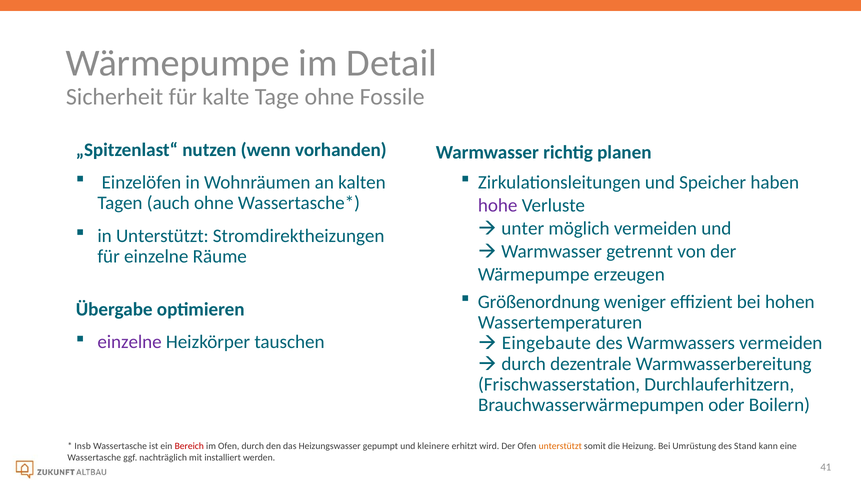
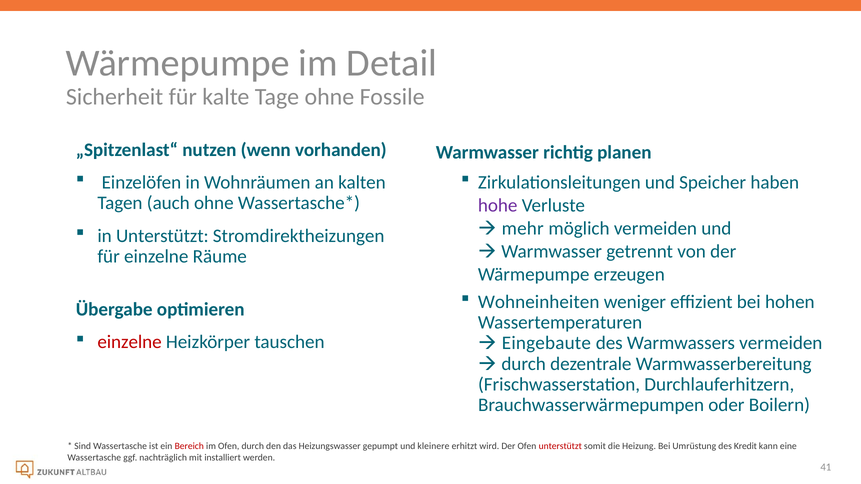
unter: unter -> mehr
Größenordnung: Größenordnung -> Wohneinheiten
einzelne at (130, 342) colour: purple -> red
Insb: Insb -> Sind
unterstützt at (560, 446) colour: orange -> red
Stand: Stand -> Kredit
